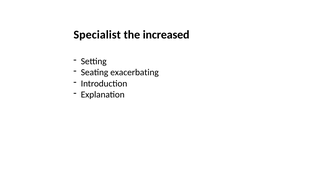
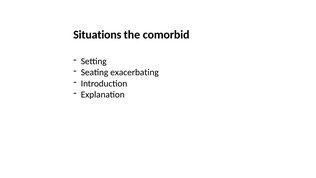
Specialist: Specialist -> Situations
increased: increased -> comorbid
